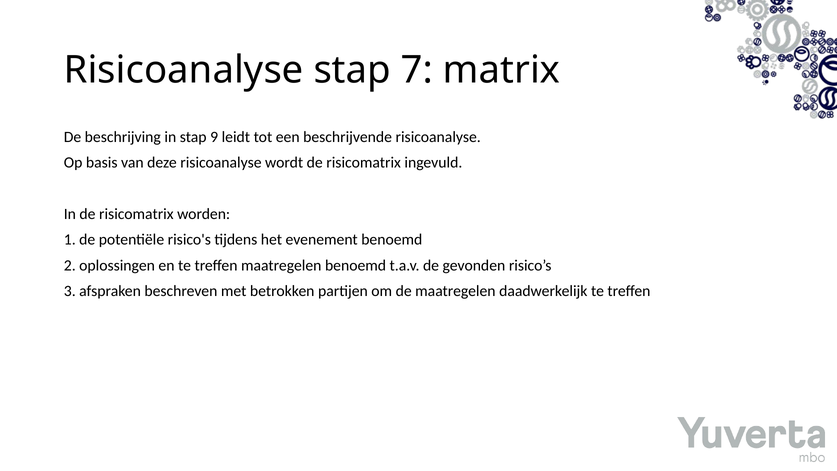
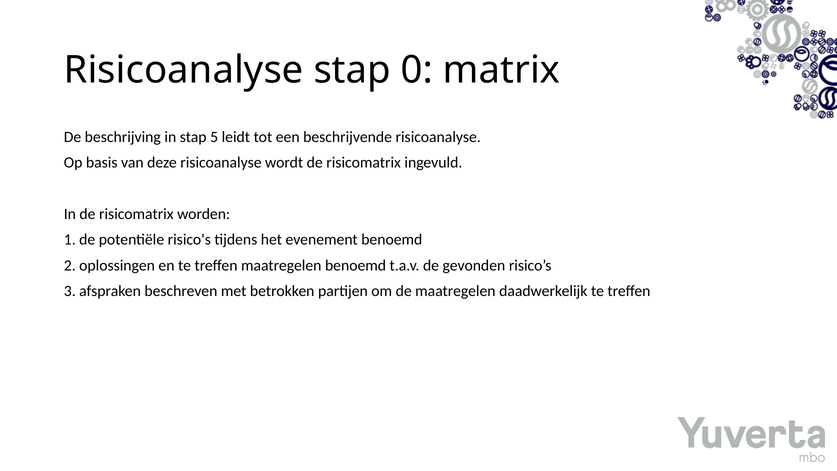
7: 7 -> 0
9: 9 -> 5
